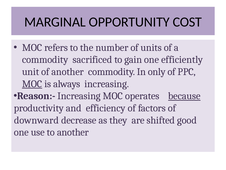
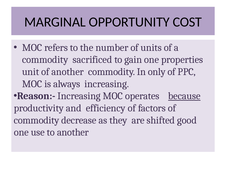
efficiently: efficiently -> properties
MOC at (32, 84) underline: present -> none
downward at (36, 120): downward -> commodity
